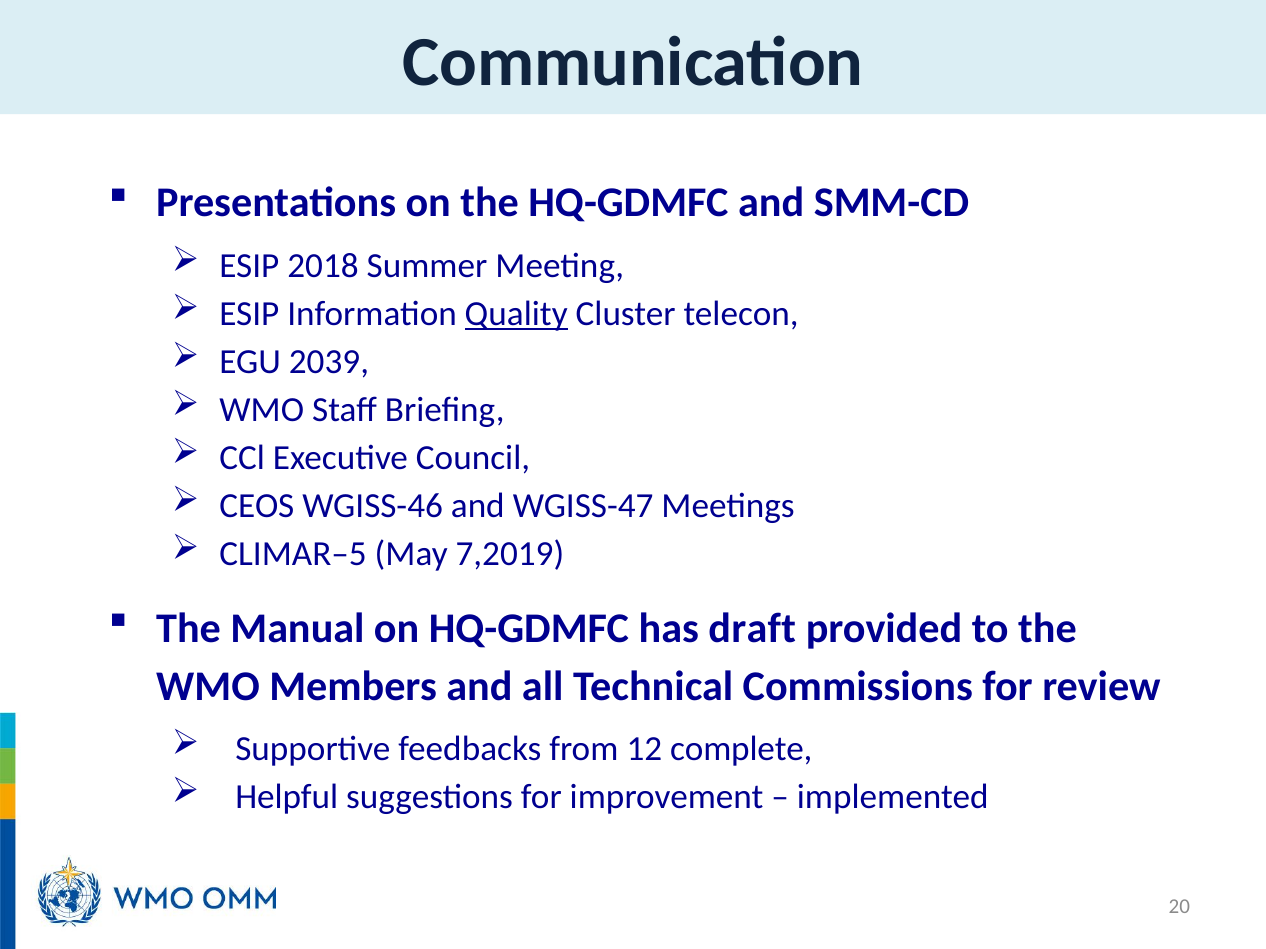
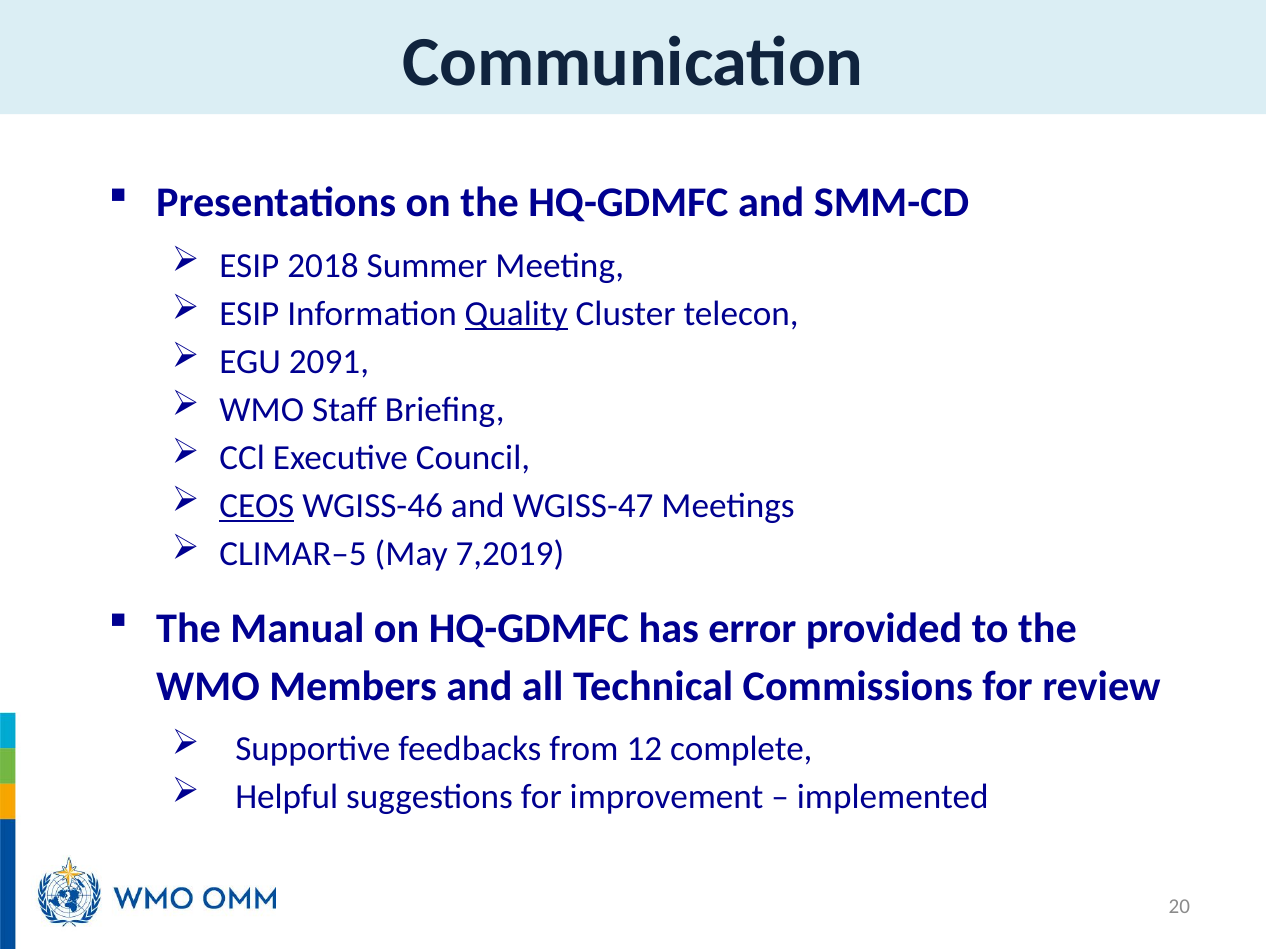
2039: 2039 -> 2091
CEOS underline: none -> present
draft: draft -> error
